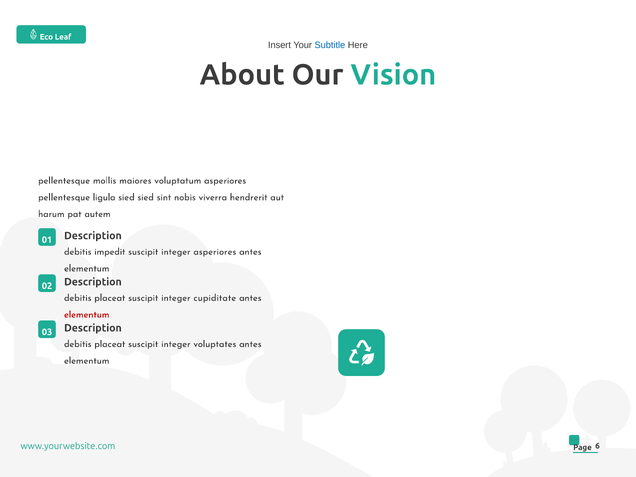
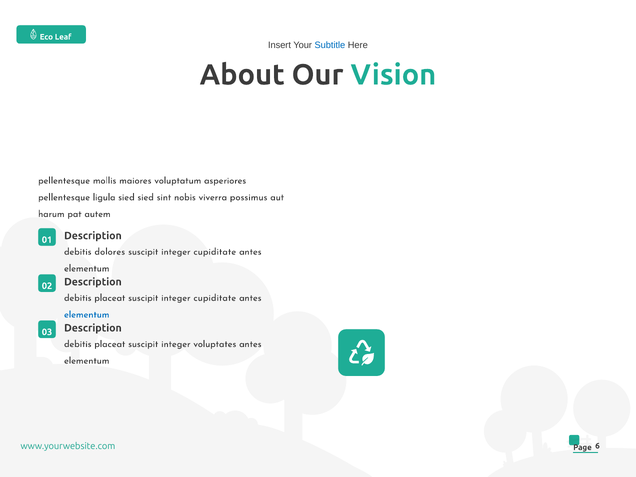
hendrerit: hendrerit -> possimus
impedit: impedit -> dolores
asperiores at (215, 252): asperiores -> cupiditate
elementum at (87, 314) colour: red -> blue
